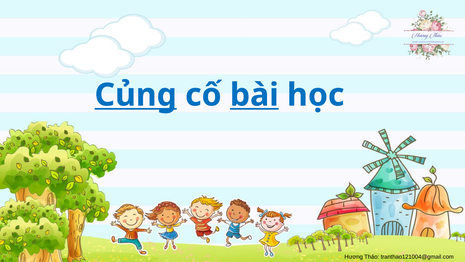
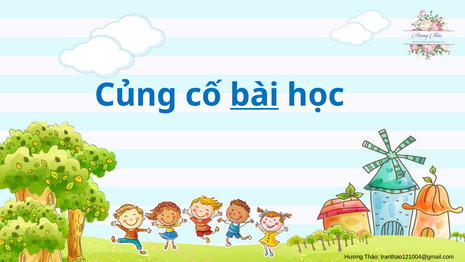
Củng underline: present -> none
